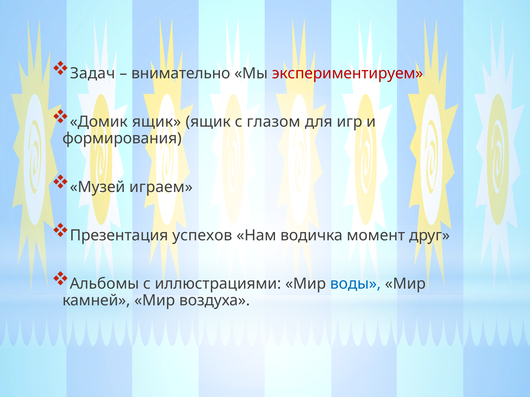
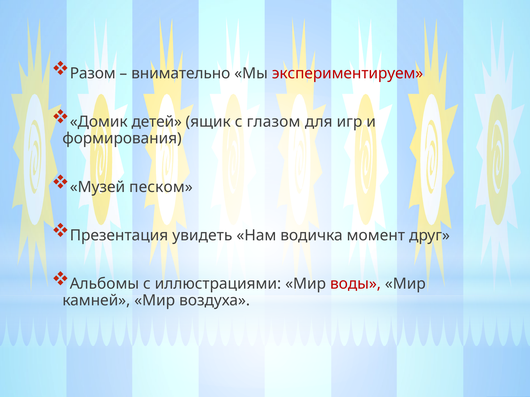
Задач: Задач -> Разом
Домик ящик: ящик -> детей
играем: играем -> песком
успехов: успехов -> увидеть
воды colour: blue -> red
